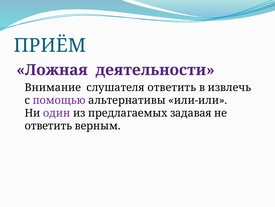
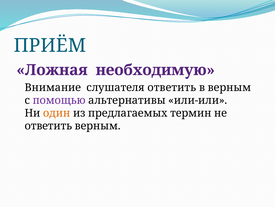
деятельности: деятельности -> необходимую
в извлечь: извлечь -> верным
один colour: purple -> orange
задавая: задавая -> термин
